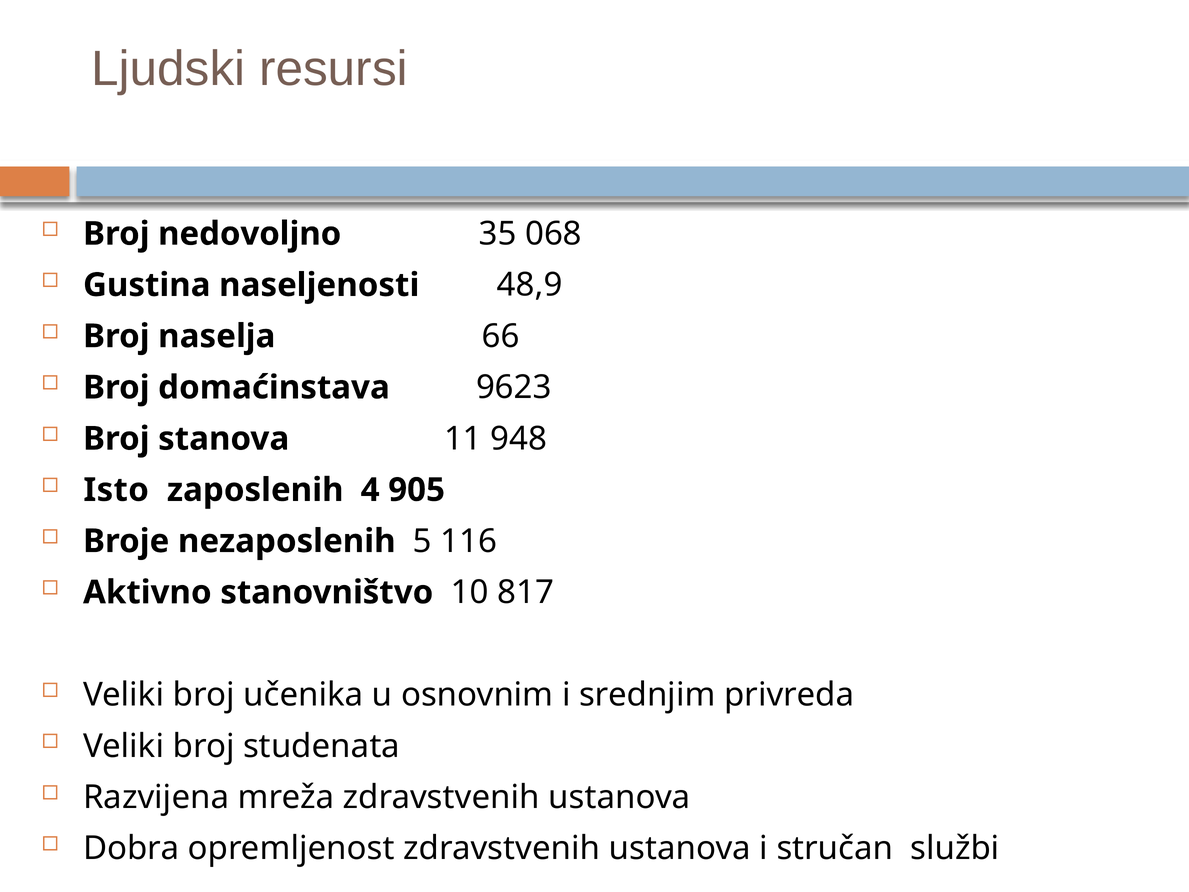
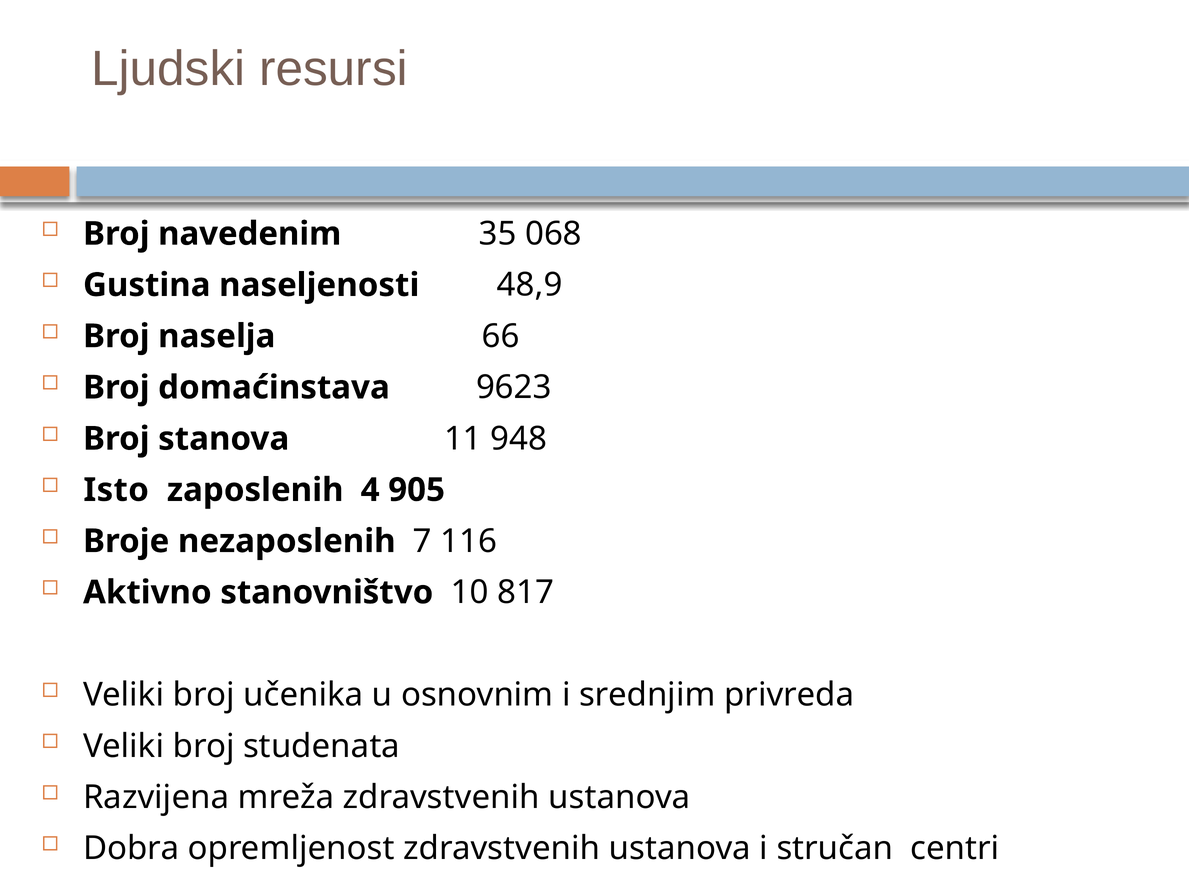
nedovoljno: nedovoljno -> navedenim
5: 5 -> 7
službi: službi -> centri
